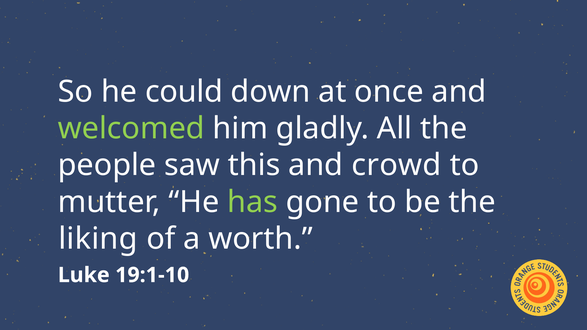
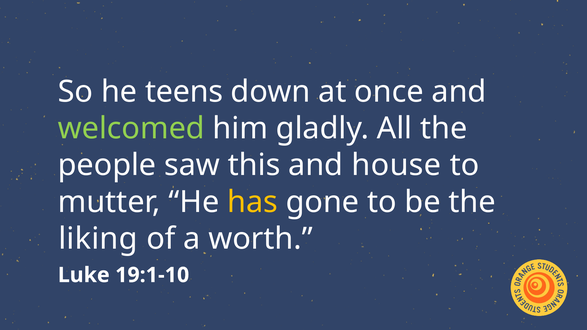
could: could -> teens
crowd: crowd -> house
has colour: light green -> yellow
